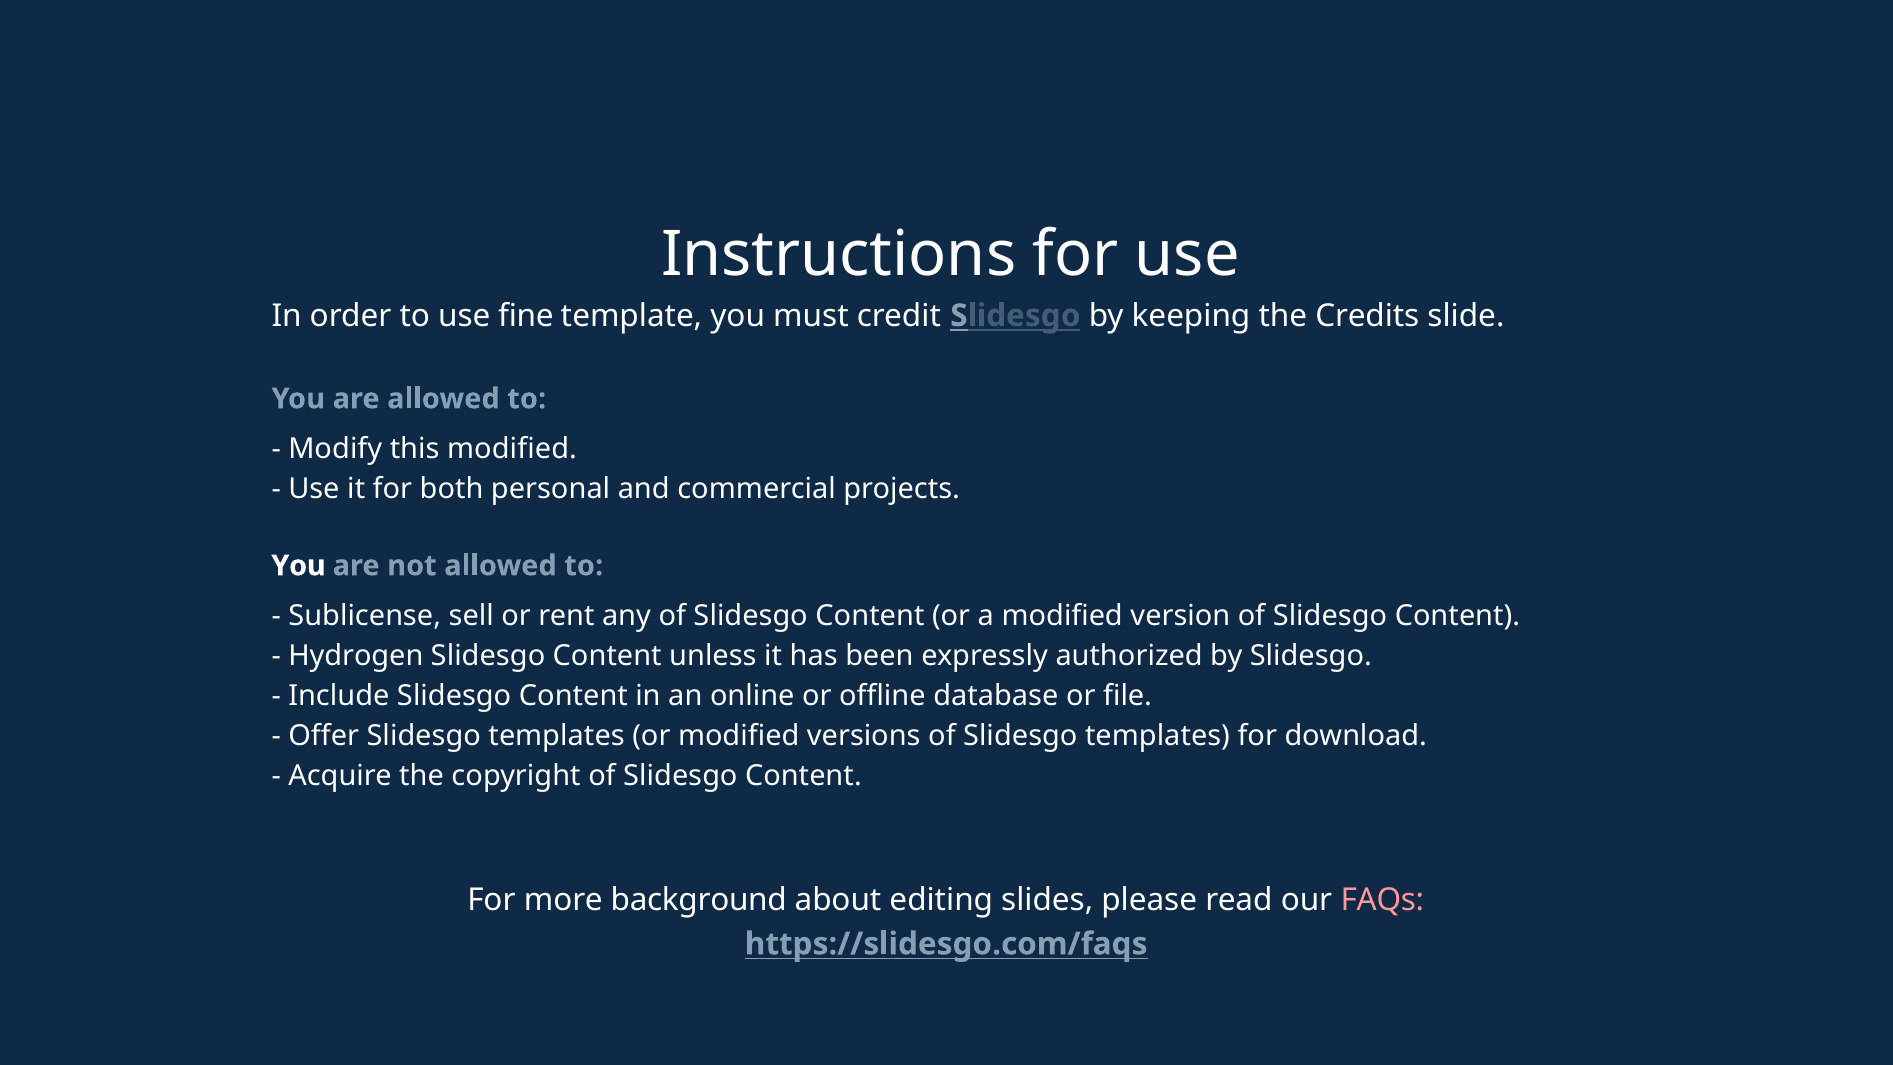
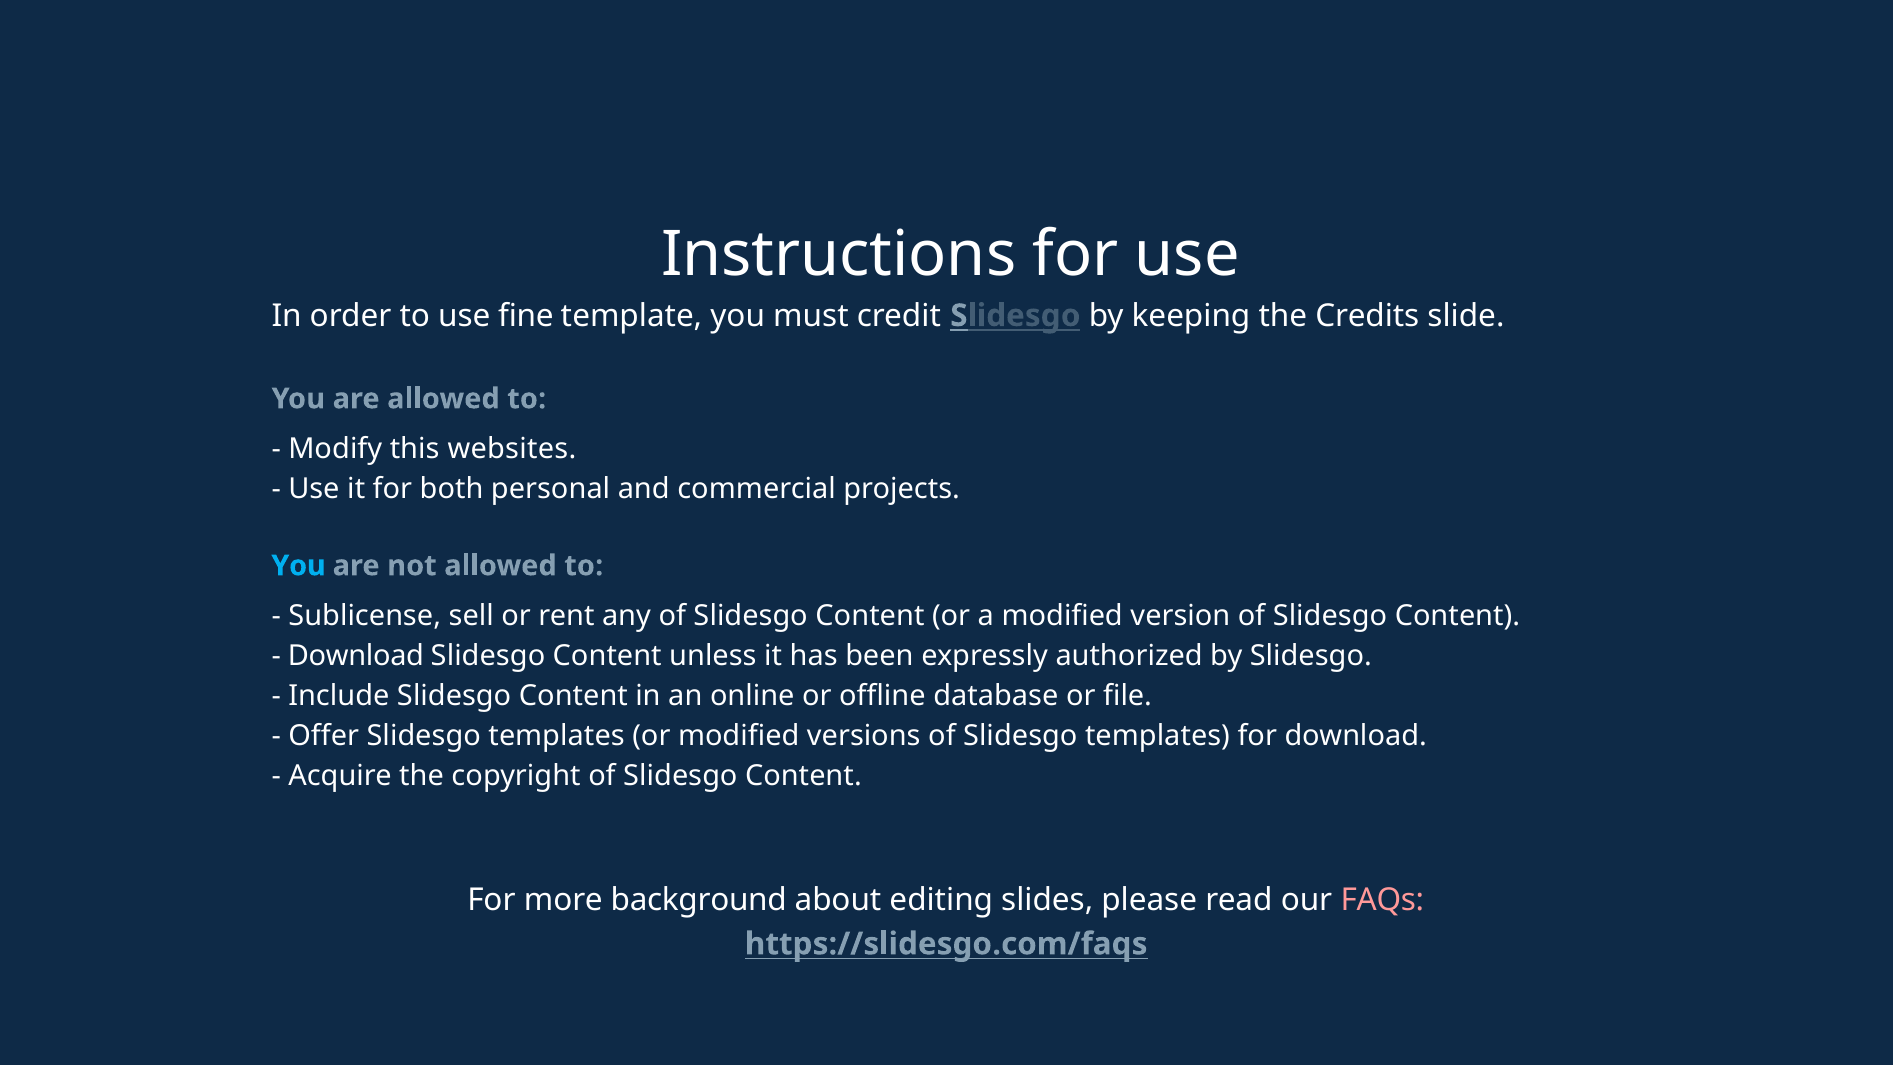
this modified: modified -> websites
You at (298, 566) colour: white -> light blue
Hydrogen at (356, 656): Hydrogen -> Download
